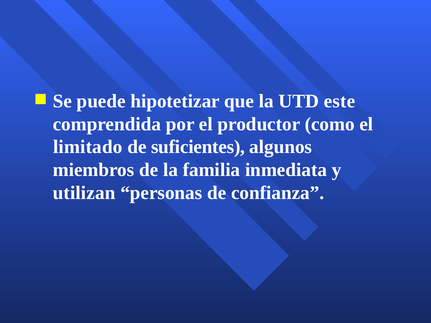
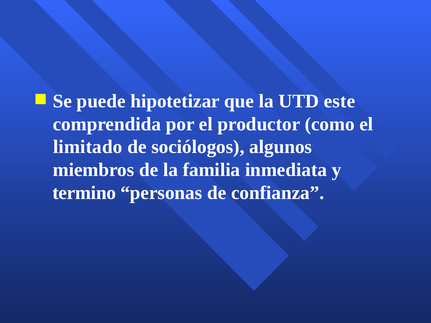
suficientes: suficientes -> sociólogos
utilizan: utilizan -> termino
